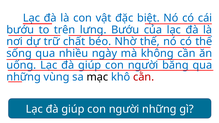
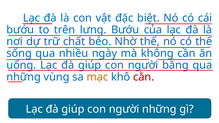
mạc colour: black -> orange
